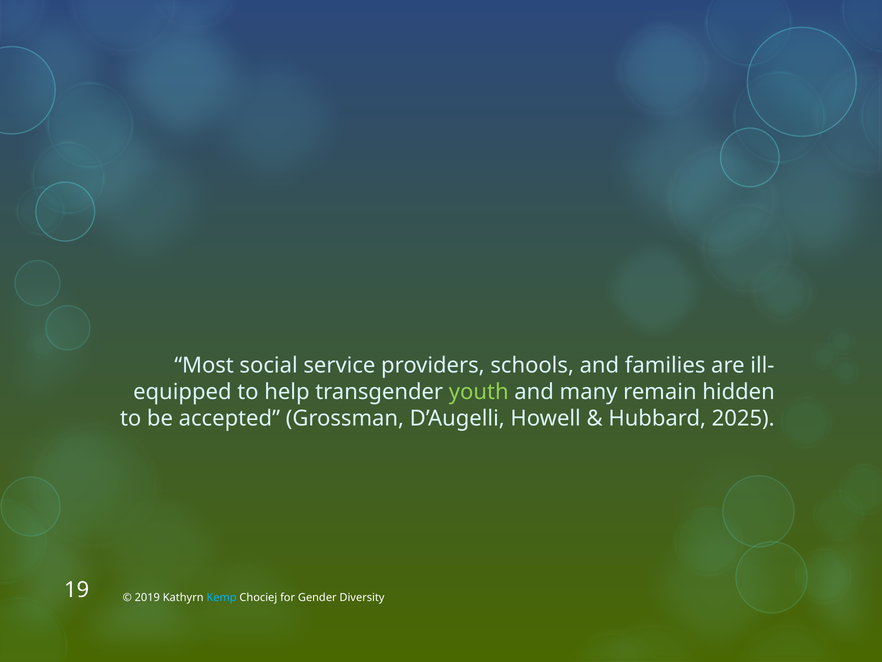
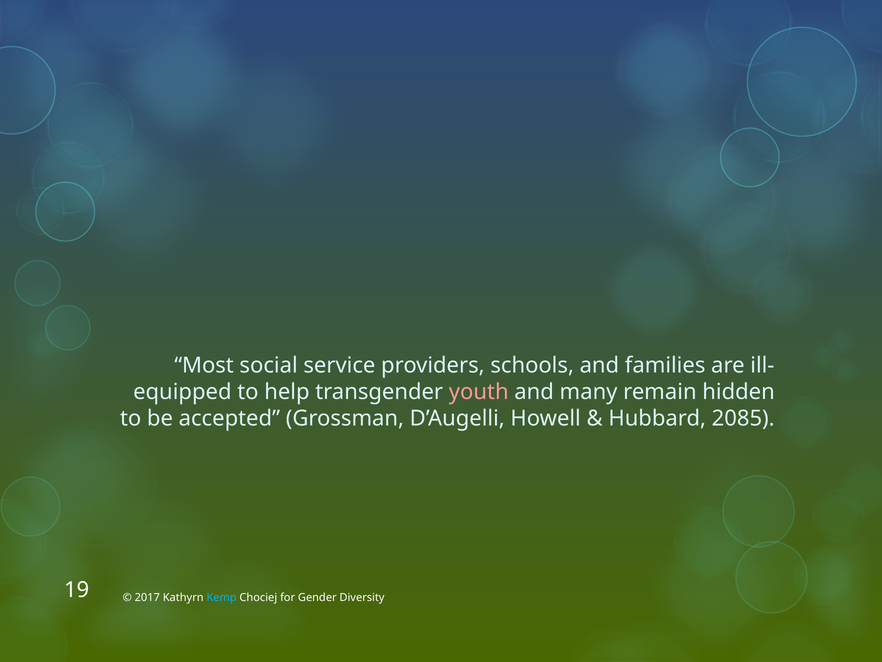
youth colour: light green -> pink
2025: 2025 -> 2085
2019: 2019 -> 2017
